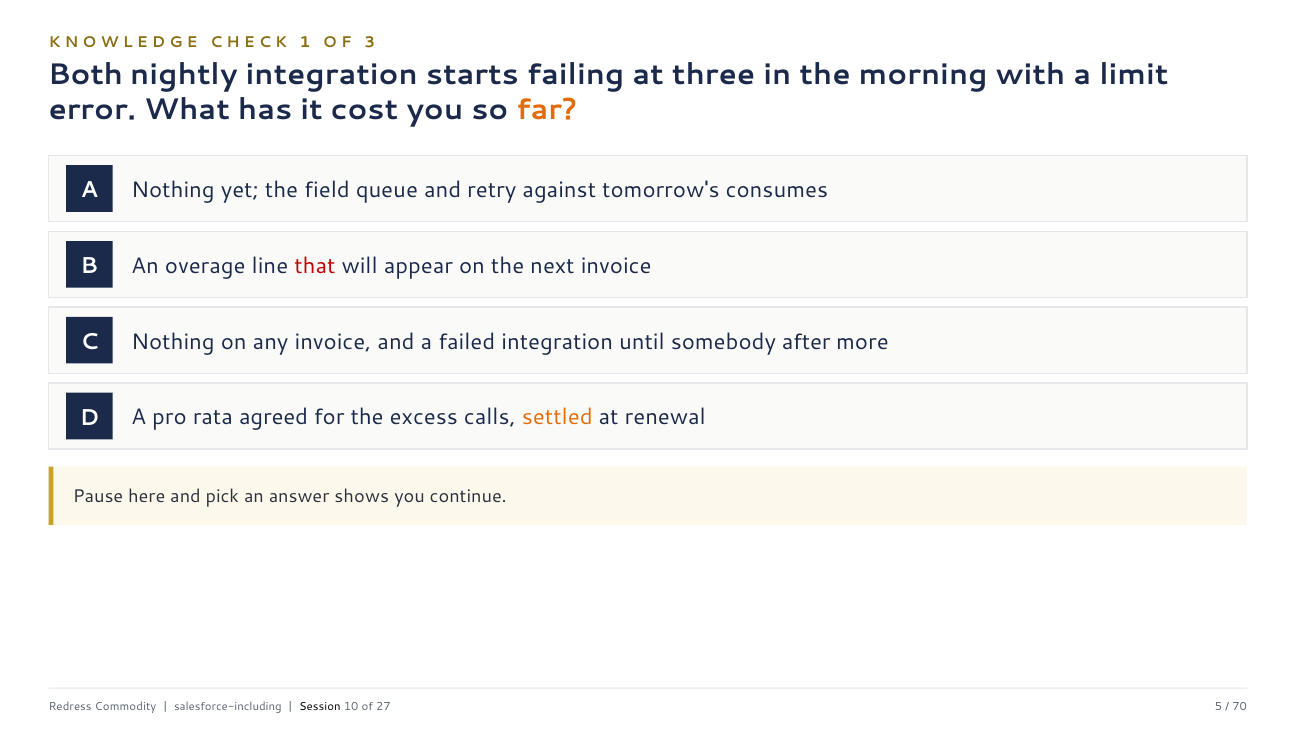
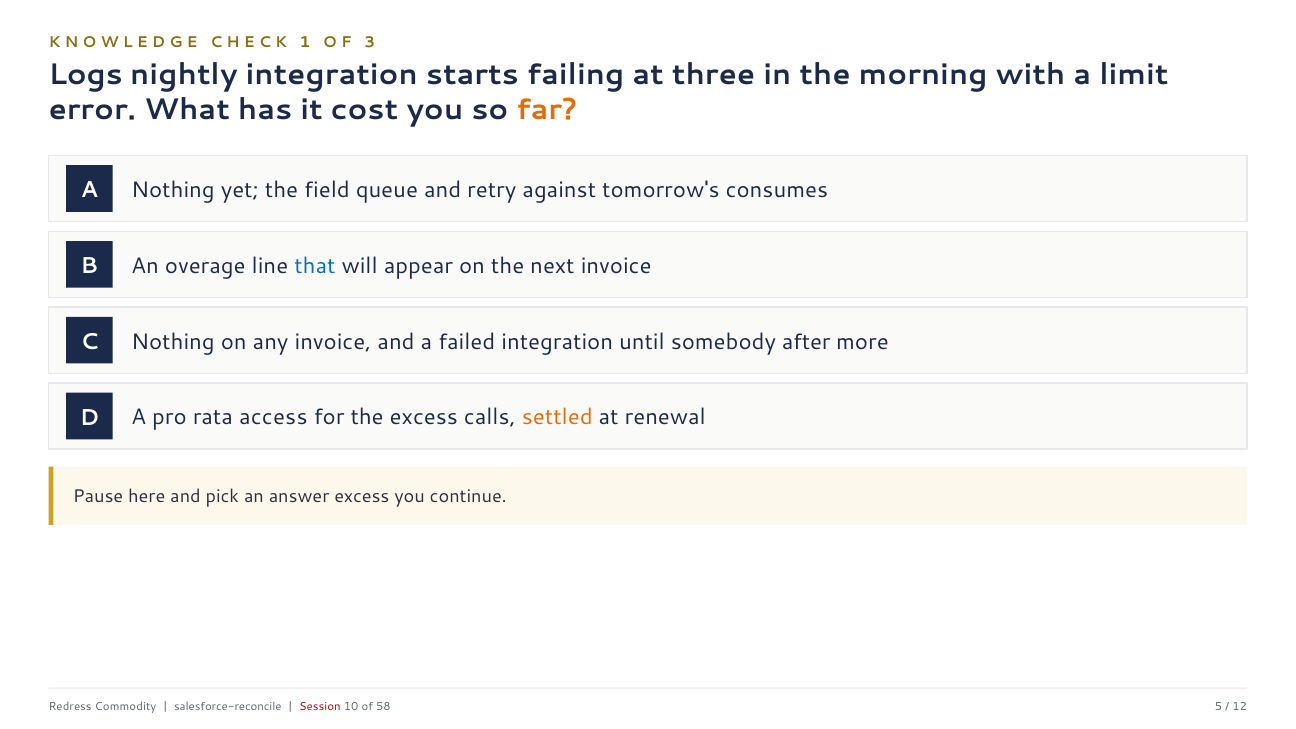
Both: Both -> Logs
that colour: red -> blue
agreed: agreed -> access
answer shows: shows -> excess
salesforce-including: salesforce-including -> salesforce-reconcile
Session colour: black -> red
27: 27 -> 58
70: 70 -> 12
